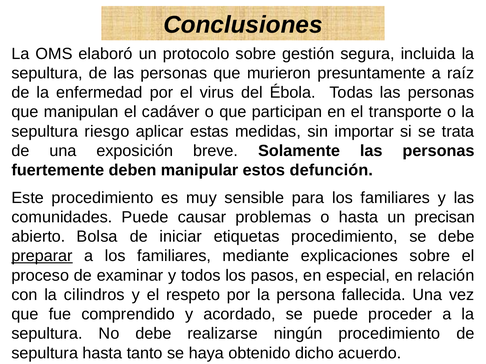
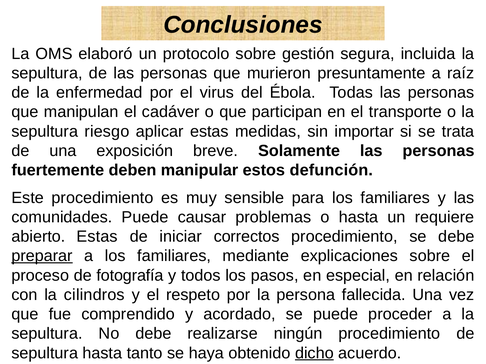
precisan: precisan -> requiere
abierto Bolsa: Bolsa -> Estas
etiquetas: etiquetas -> correctos
examinar: examinar -> fotografía
dicho underline: none -> present
